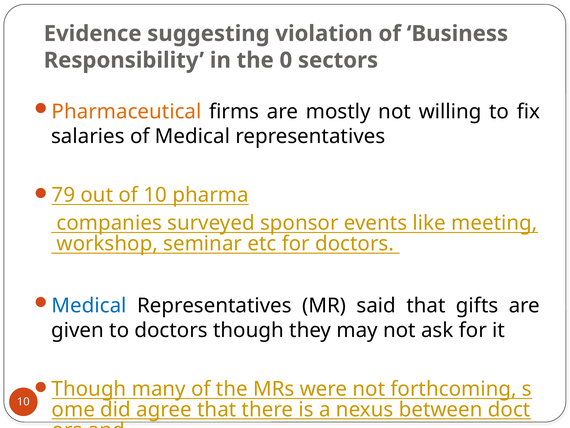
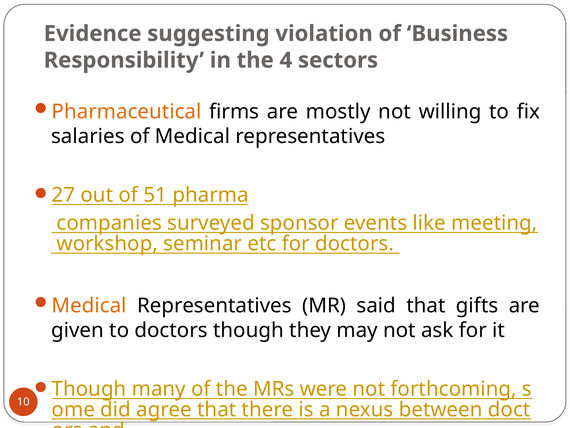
0: 0 -> 4
79: 79 -> 27
of 10: 10 -> 51
Medical at (89, 305) colour: blue -> orange
